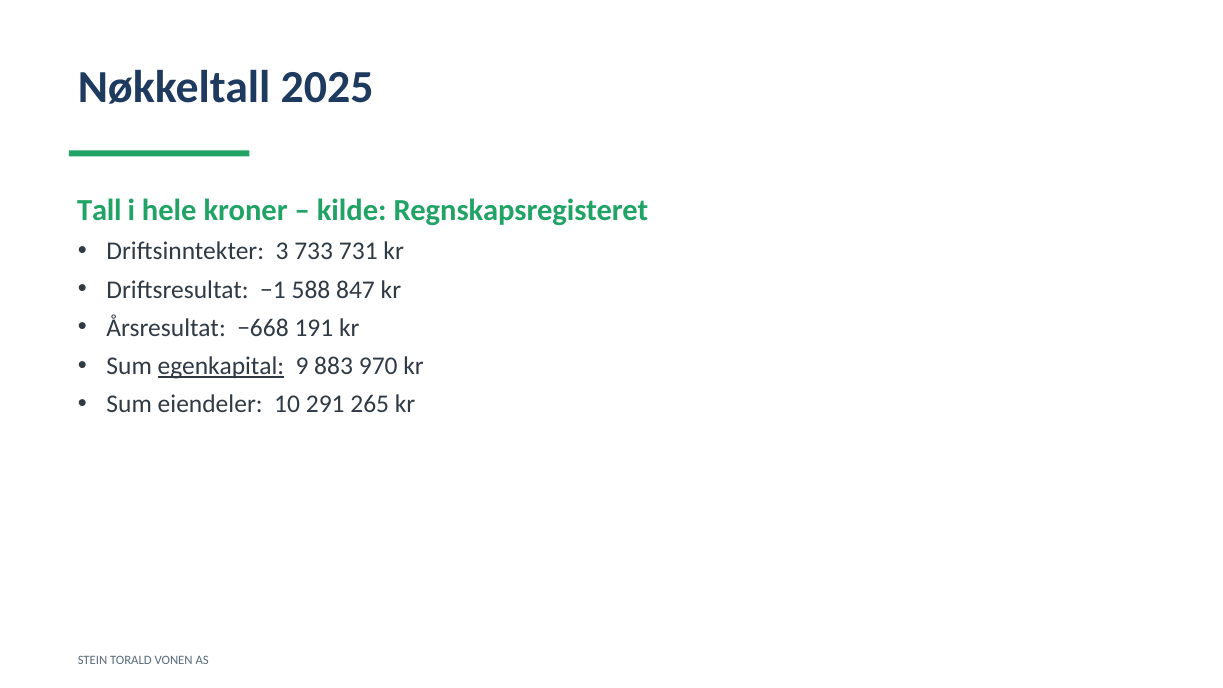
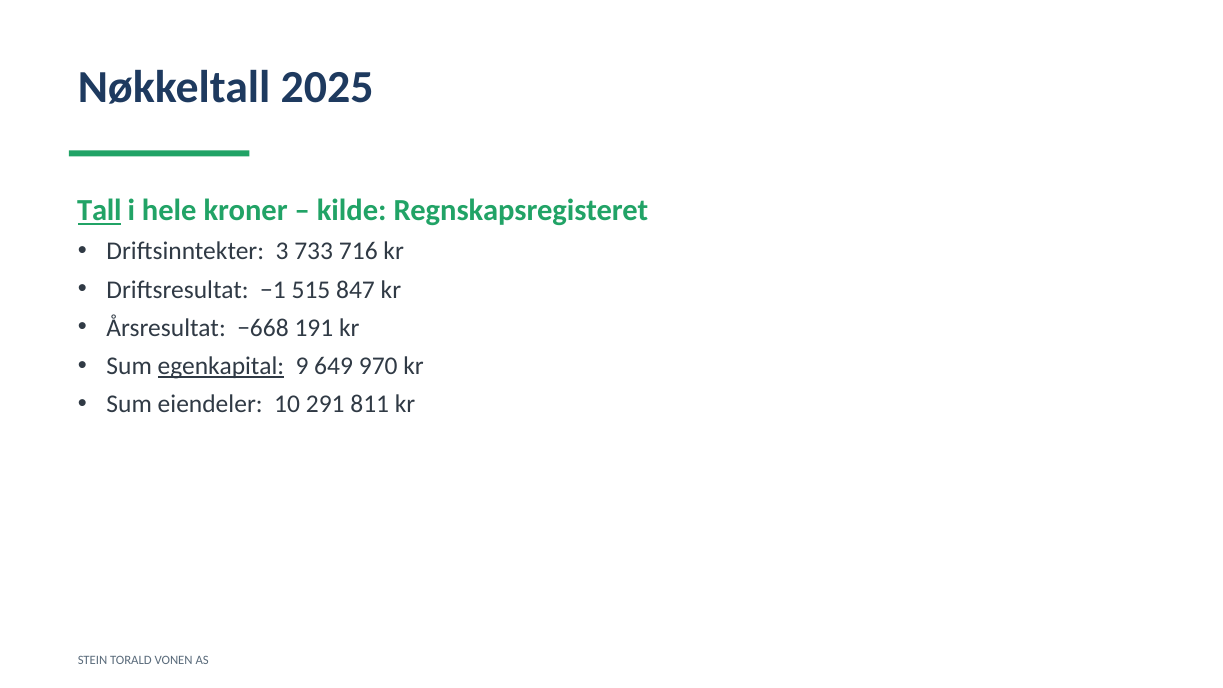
Tall underline: none -> present
731: 731 -> 716
588: 588 -> 515
883: 883 -> 649
265: 265 -> 811
